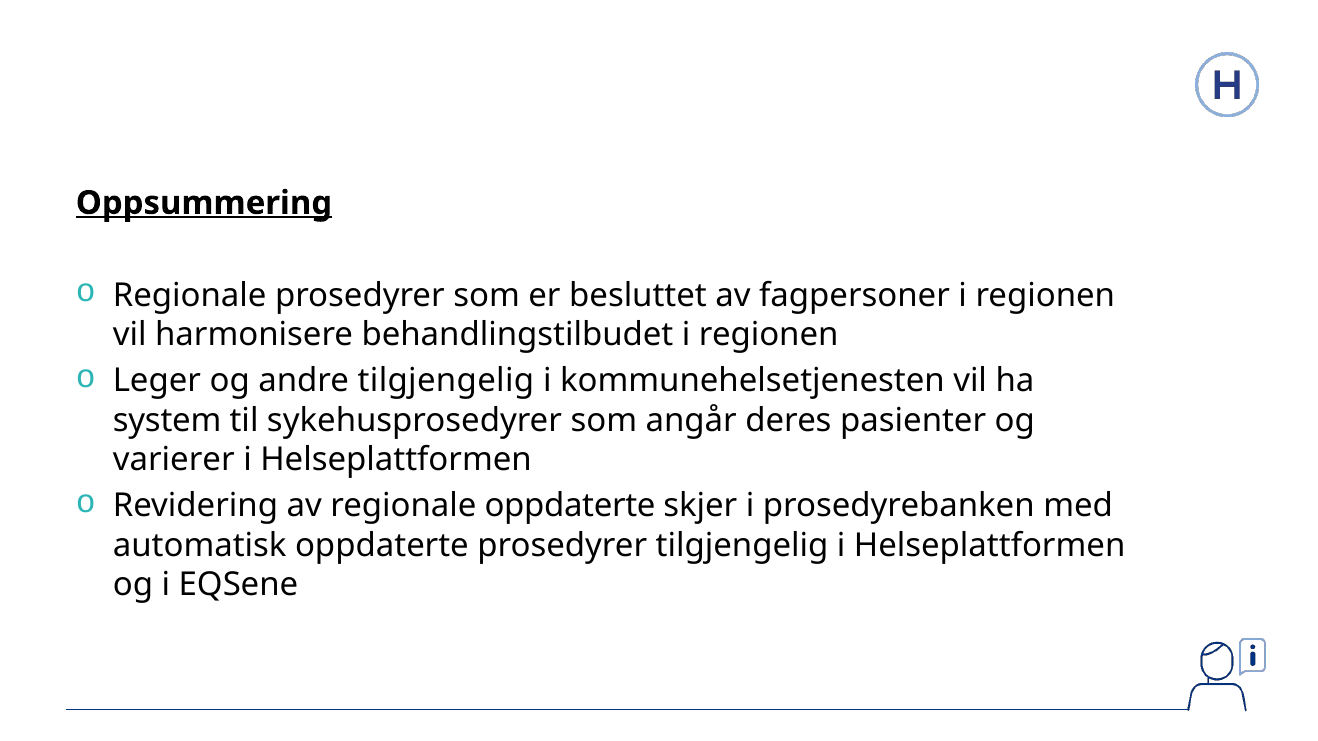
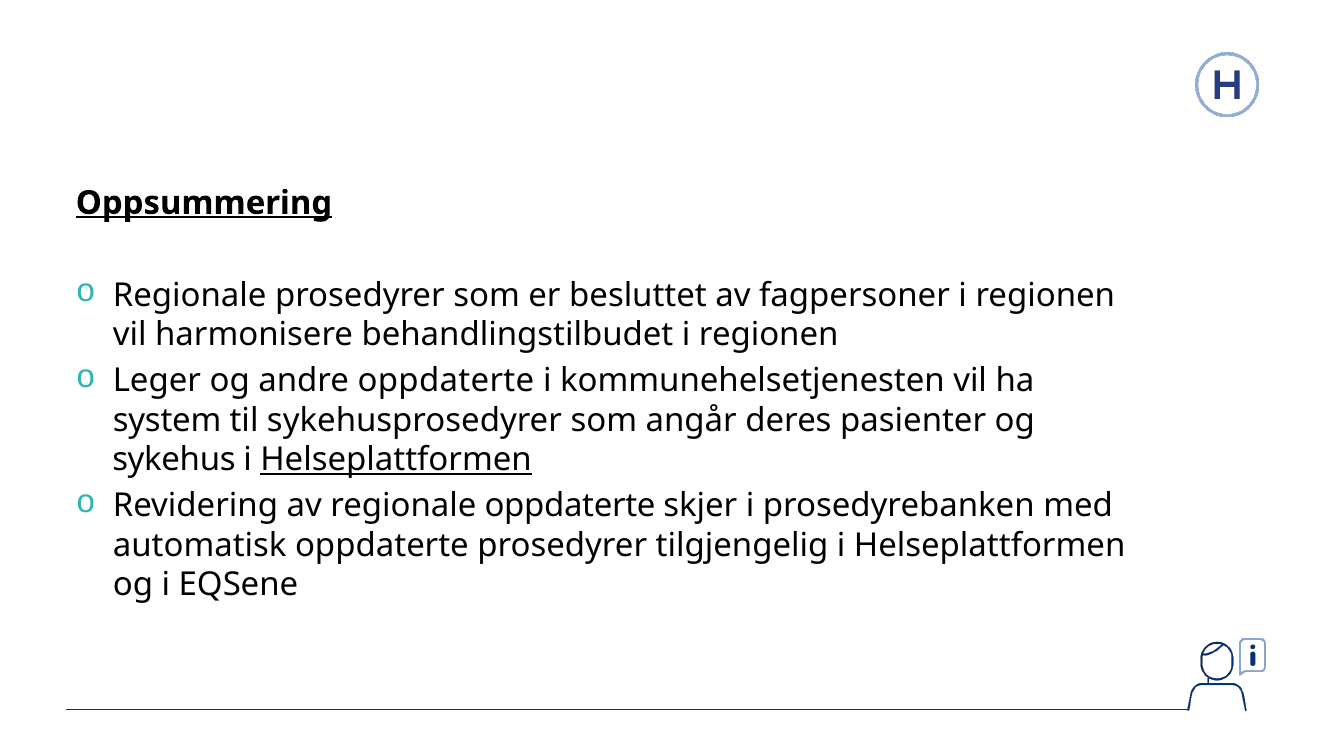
andre tilgjengelig: tilgjengelig -> oppdaterte
varierer: varierer -> sykehus
Helseplattformen at (396, 460) underline: none -> present
